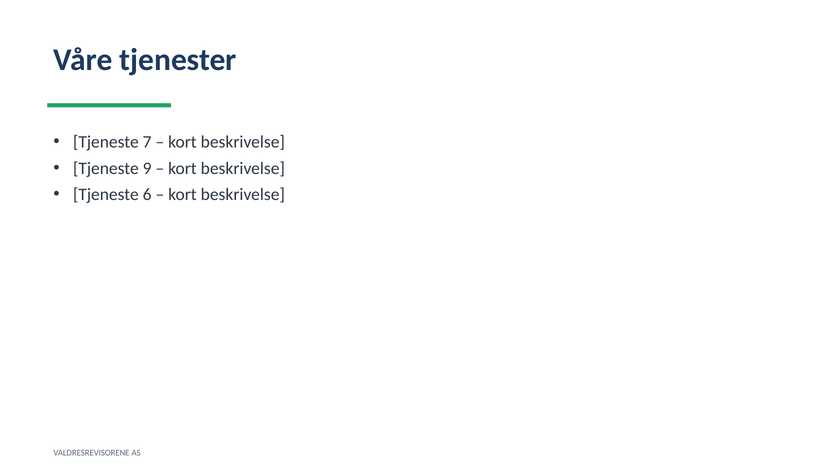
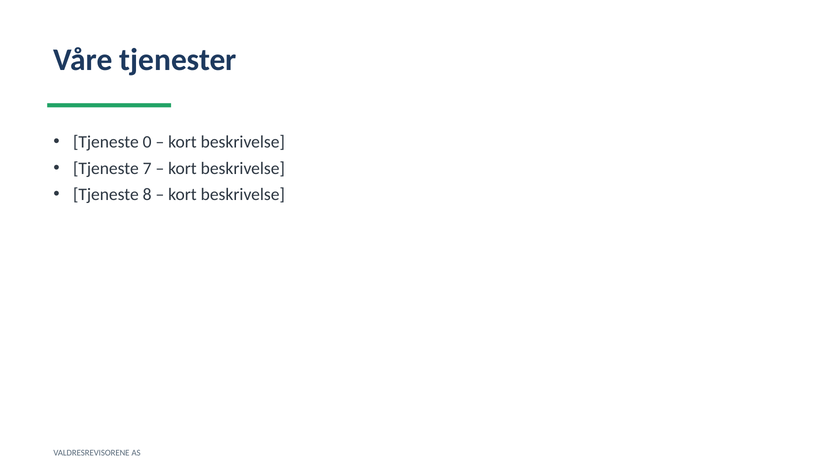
7: 7 -> 0
9: 9 -> 7
6: 6 -> 8
